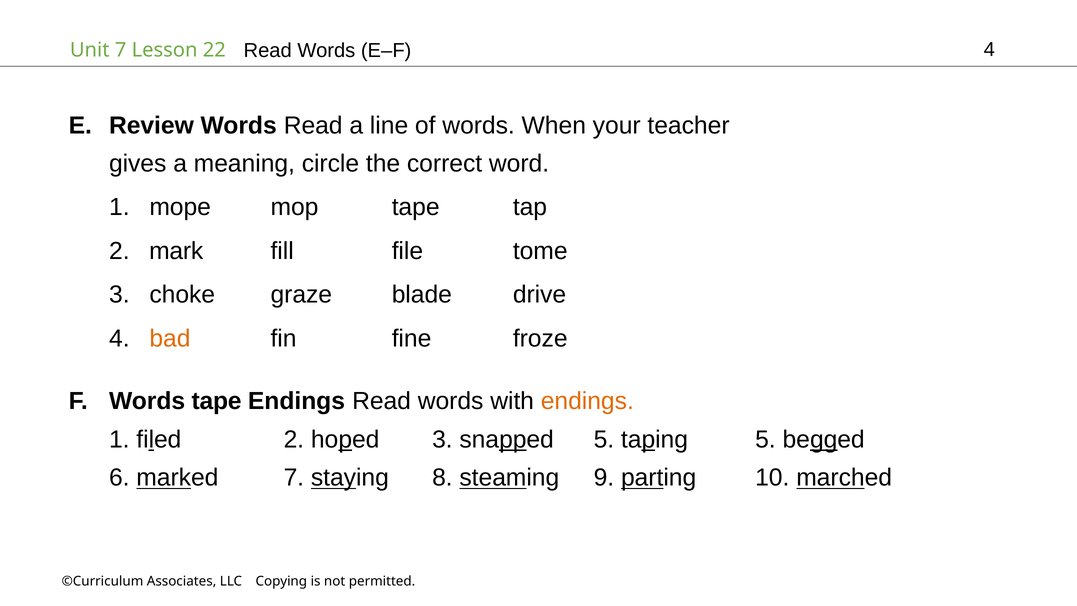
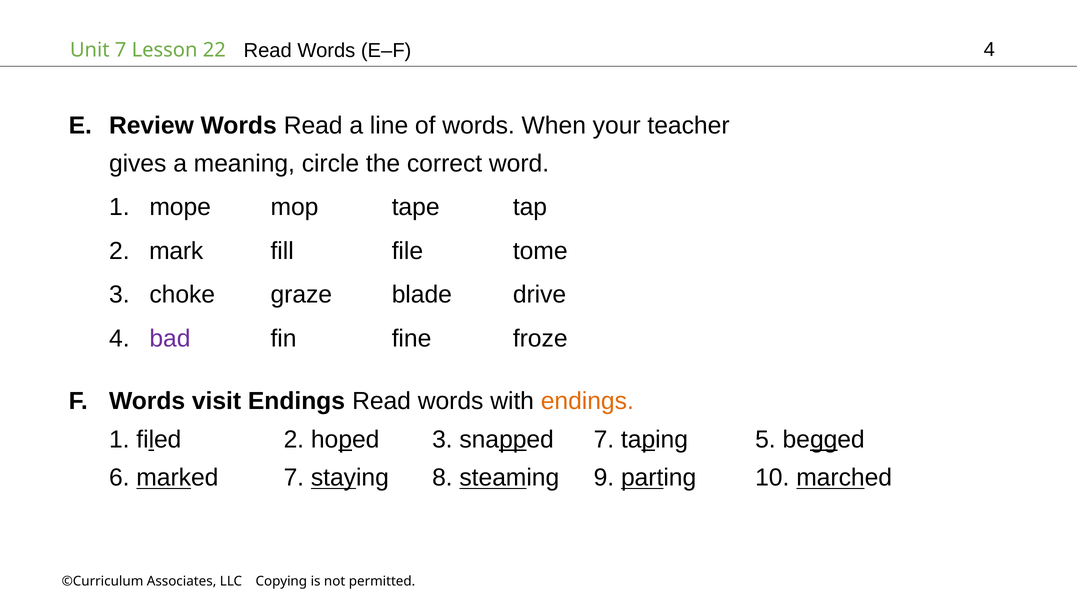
bad colour: orange -> purple
Words tape: tape -> visit
snapped 5: 5 -> 7
